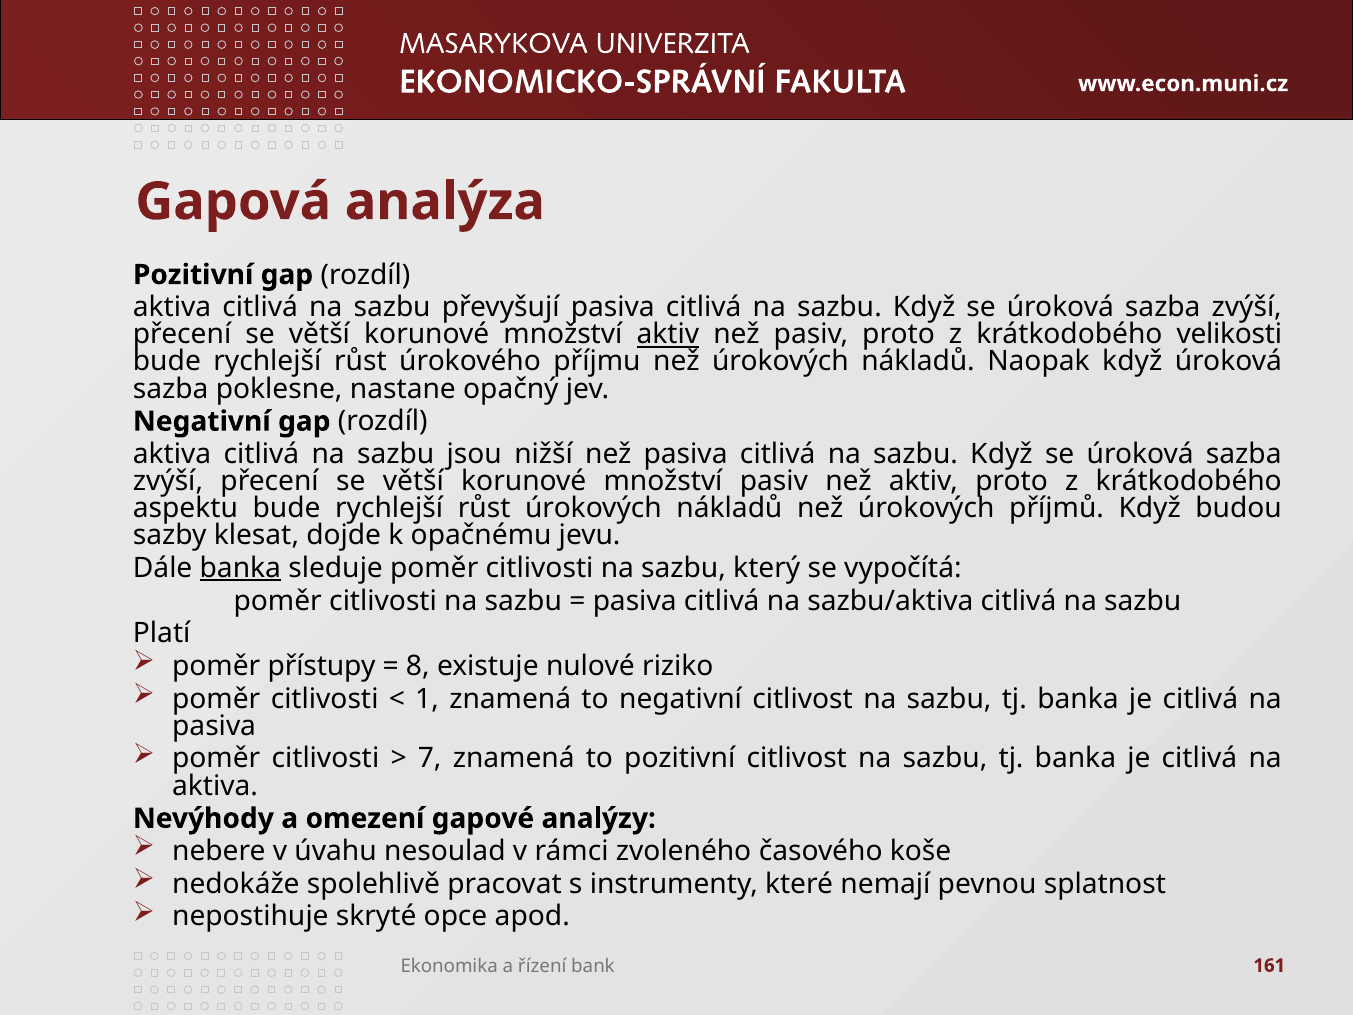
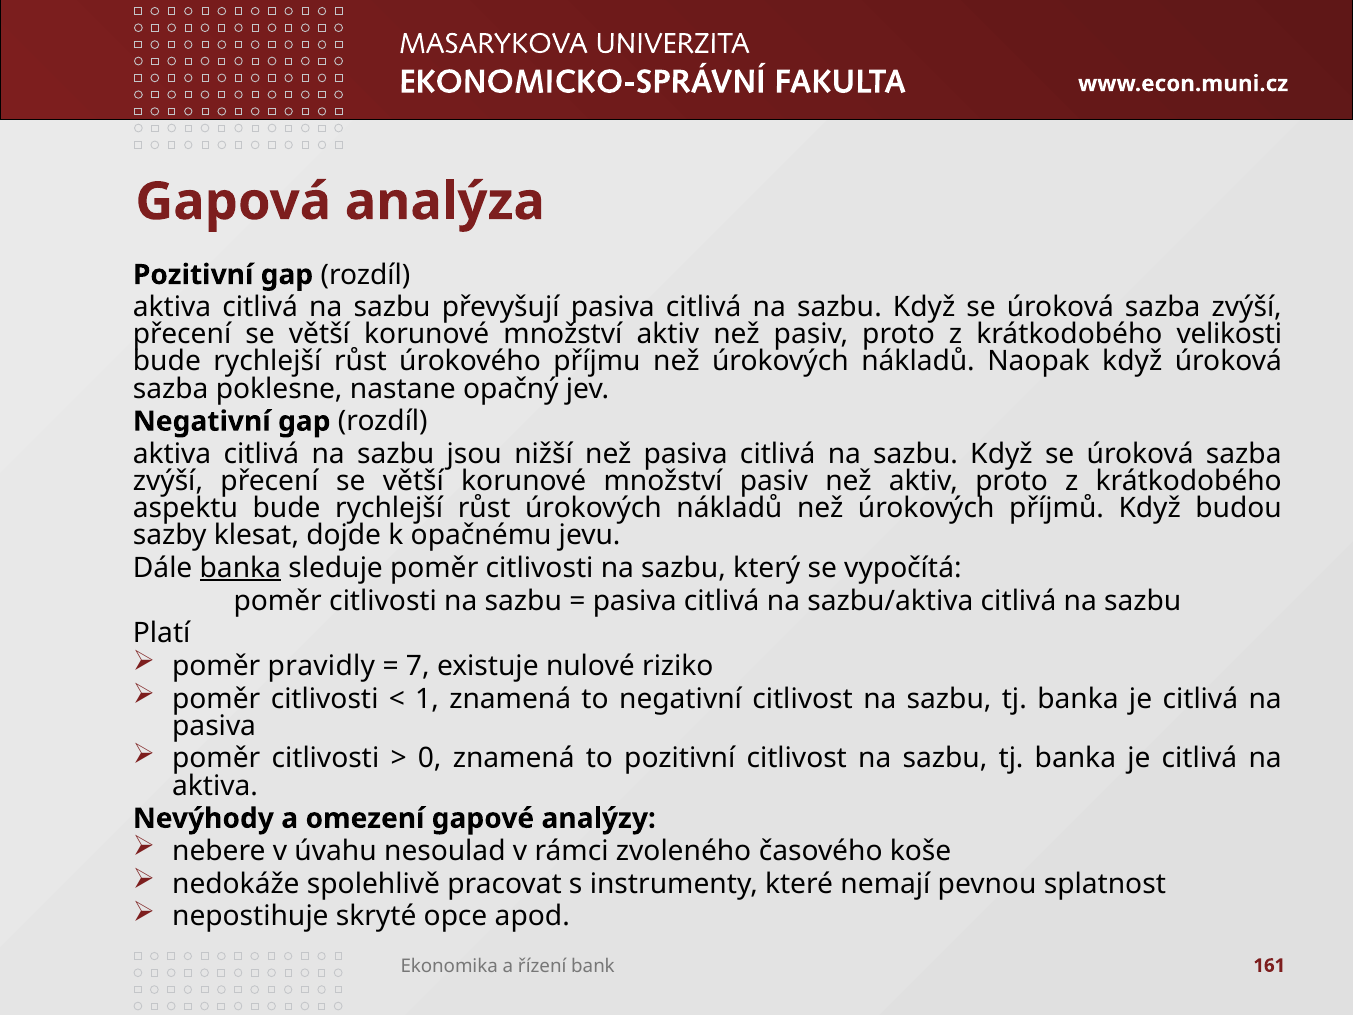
aktiv at (668, 334) underline: present -> none
přístupy: přístupy -> pravidly
8: 8 -> 7
7: 7 -> 0
